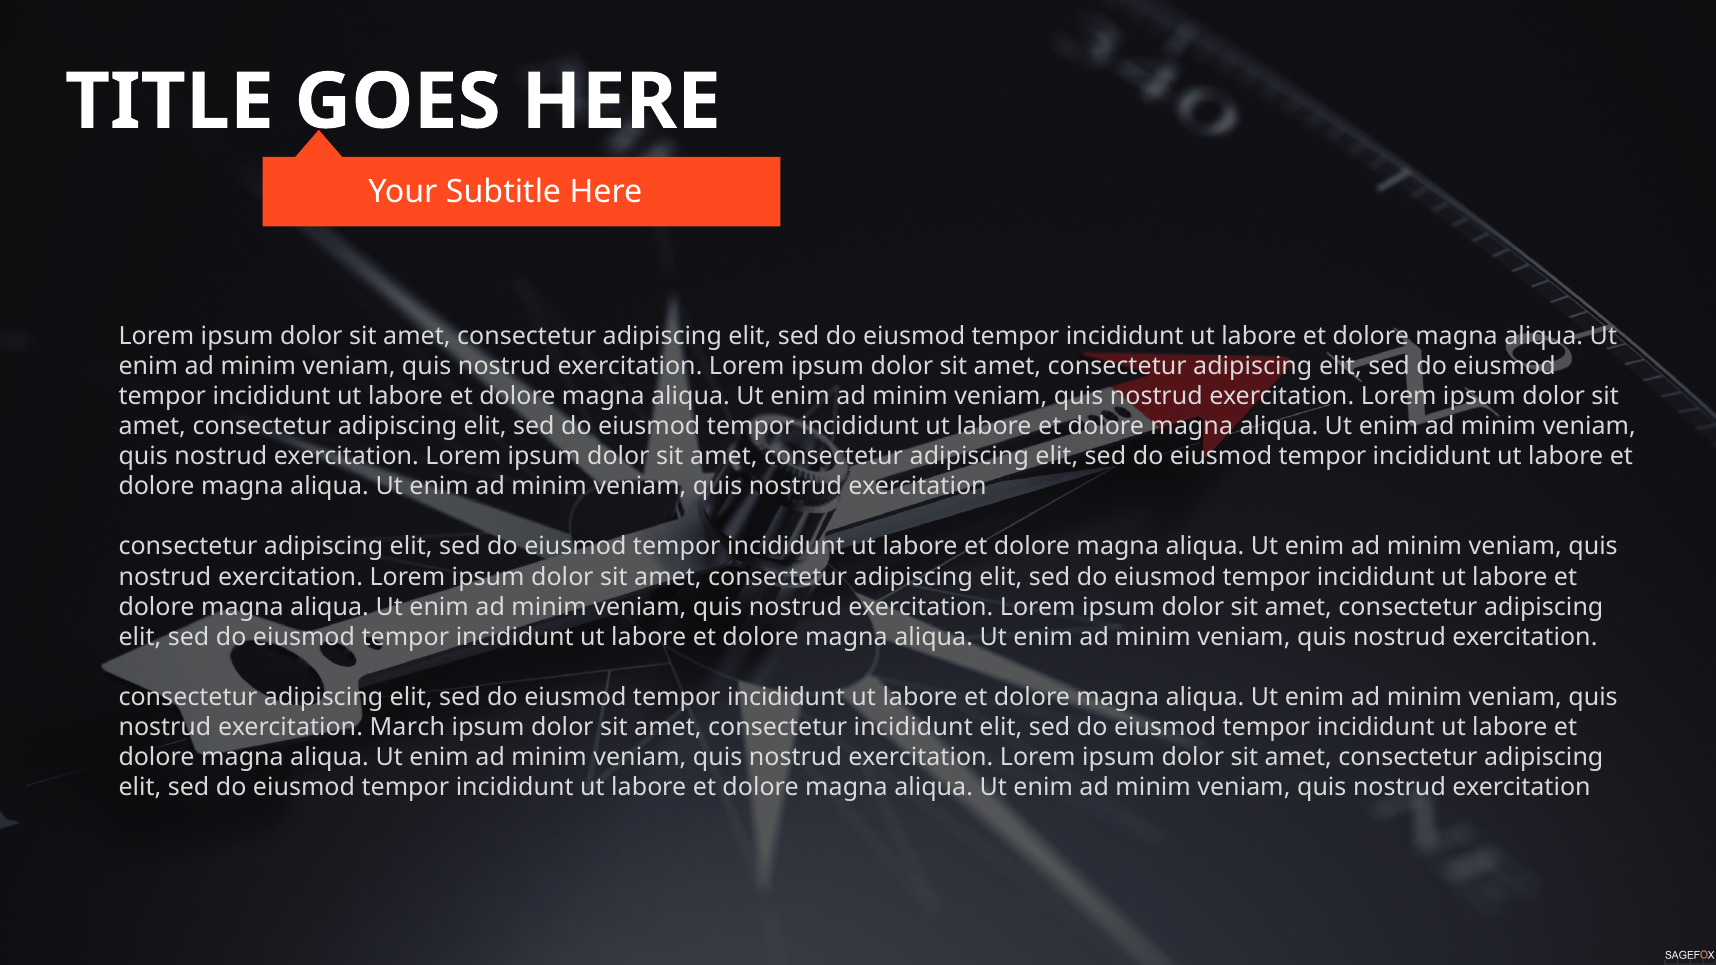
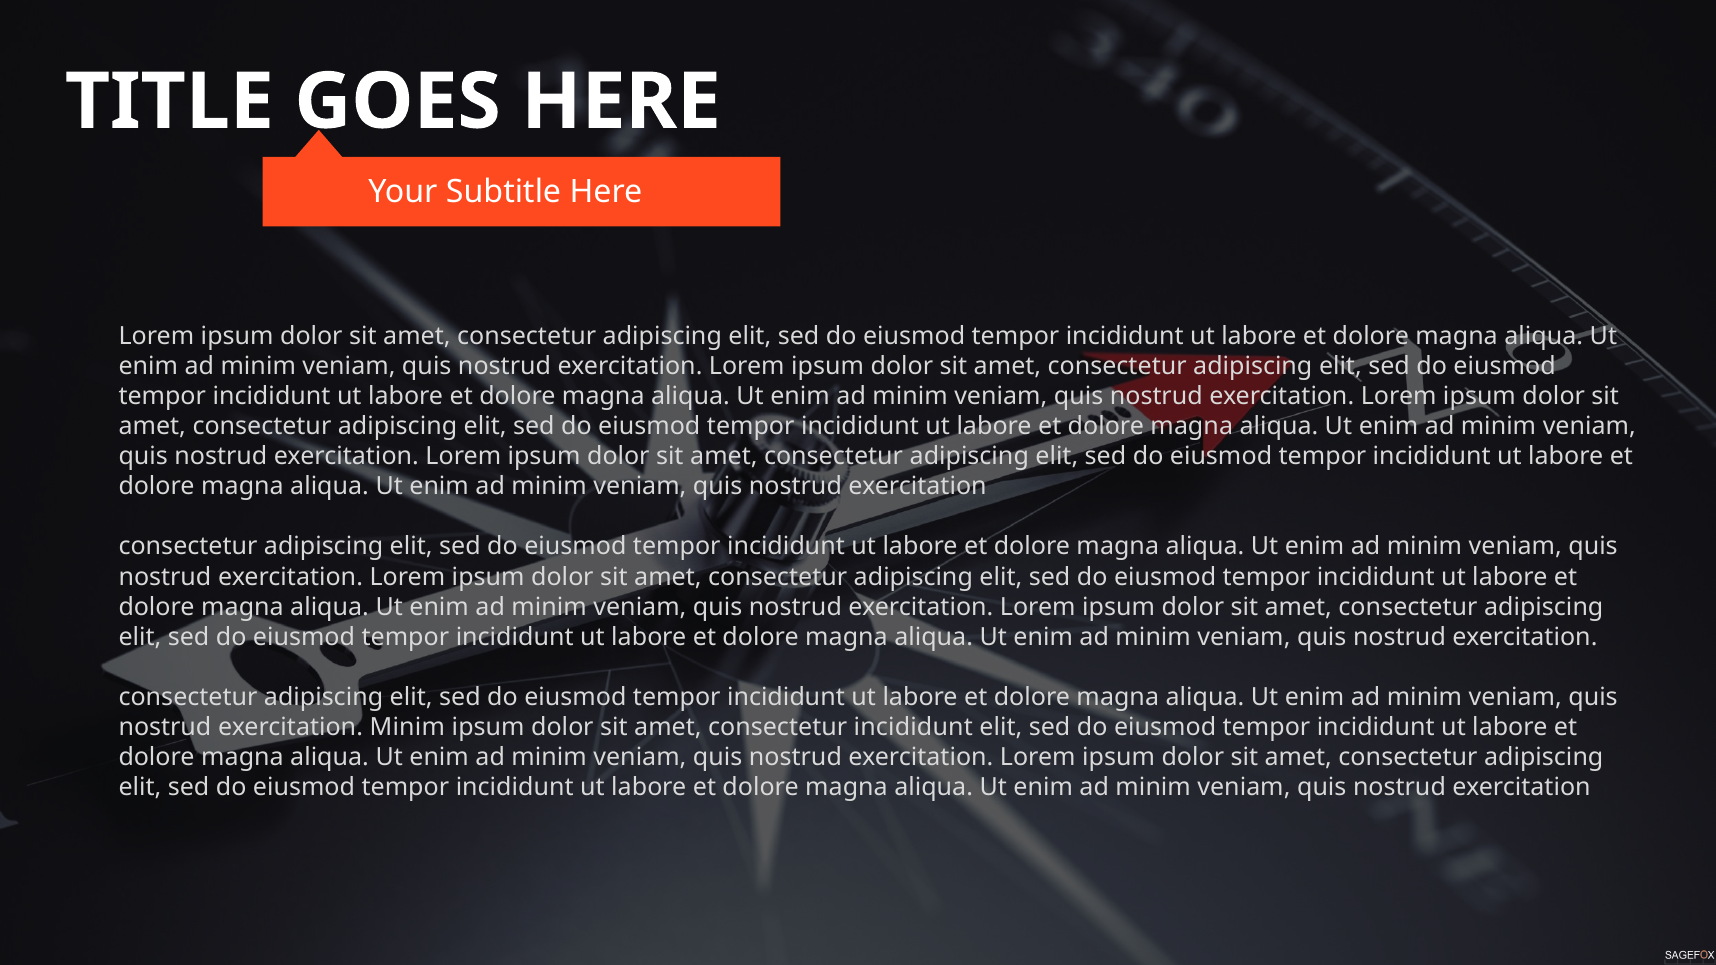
exercitation March: March -> Minim
